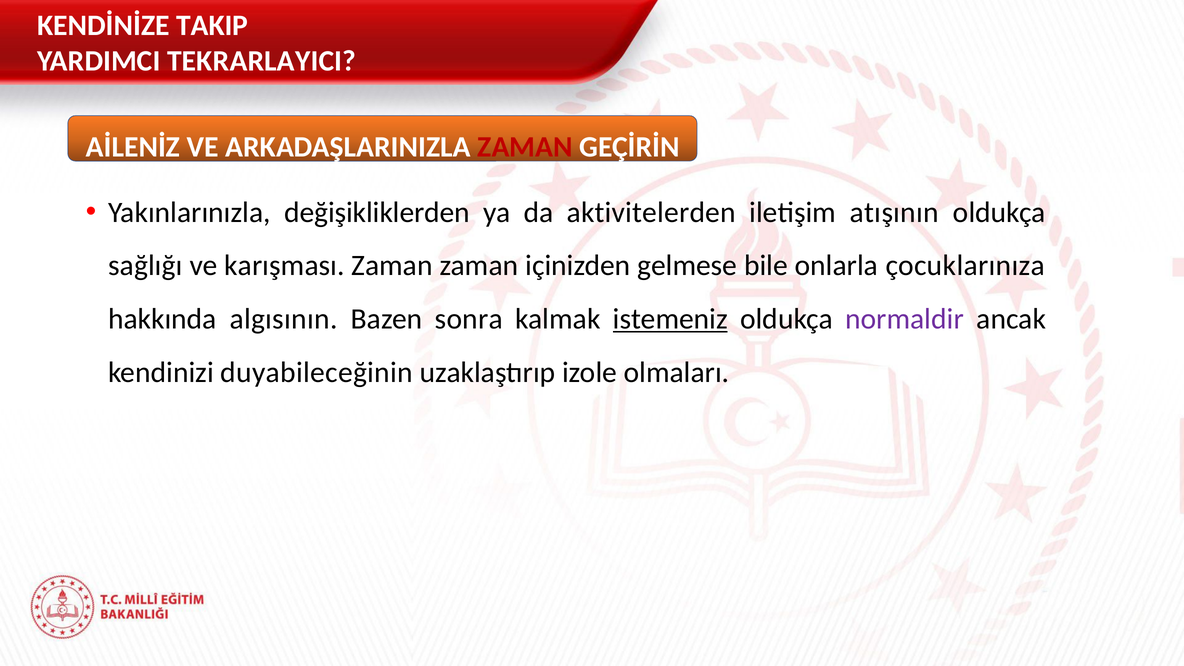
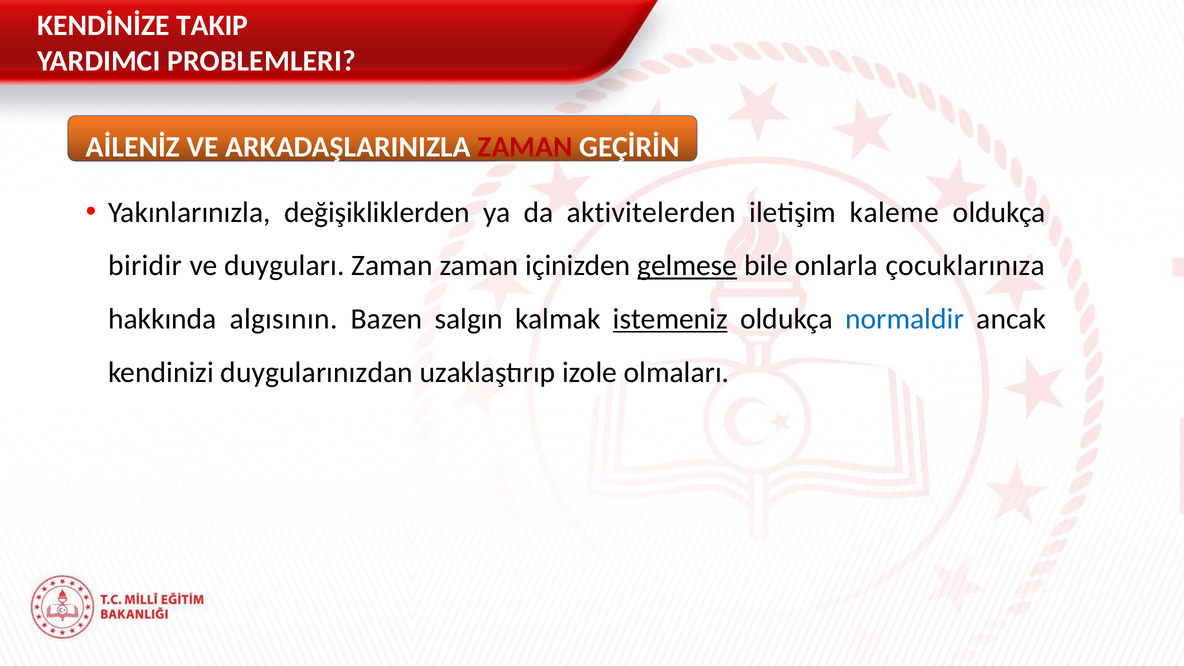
TEKRARLAYICI: TEKRARLAYICI -> PROBLEMLERI
atışının: atışının -> kaleme
sağlığı: sağlığı -> biridir
karışması: karışması -> duyguları
gelmese underline: none -> present
sonra: sonra -> salgın
normaldir colour: purple -> blue
duyabileceğinin: duyabileceğinin -> duygularınızdan
